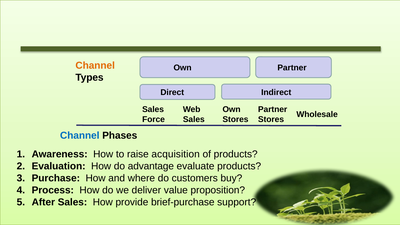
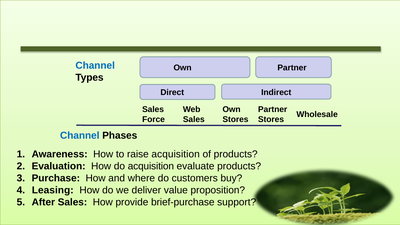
Channel at (95, 65) colour: orange -> blue
do advantage: advantage -> acquisition
Process: Process -> Leasing
